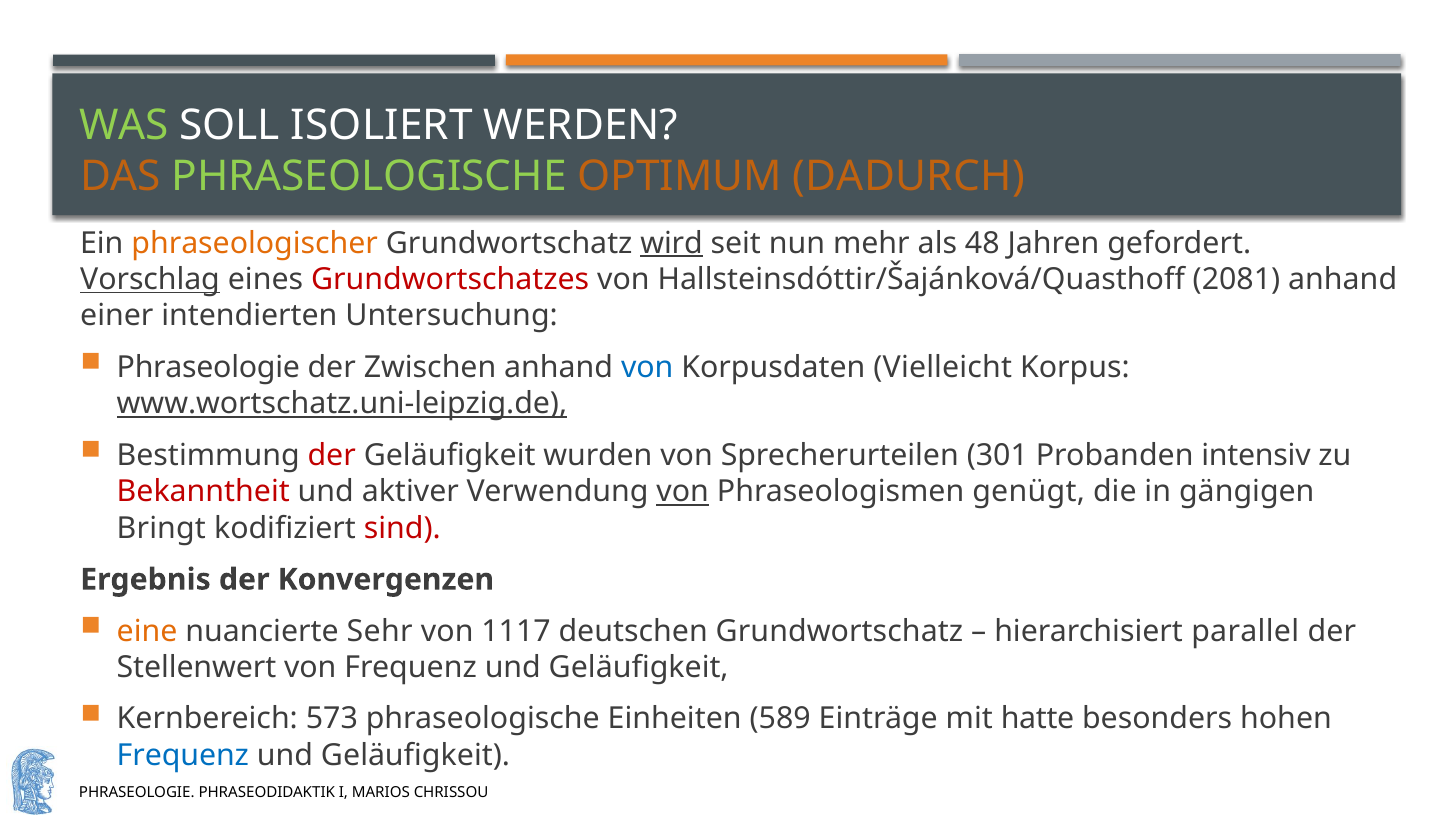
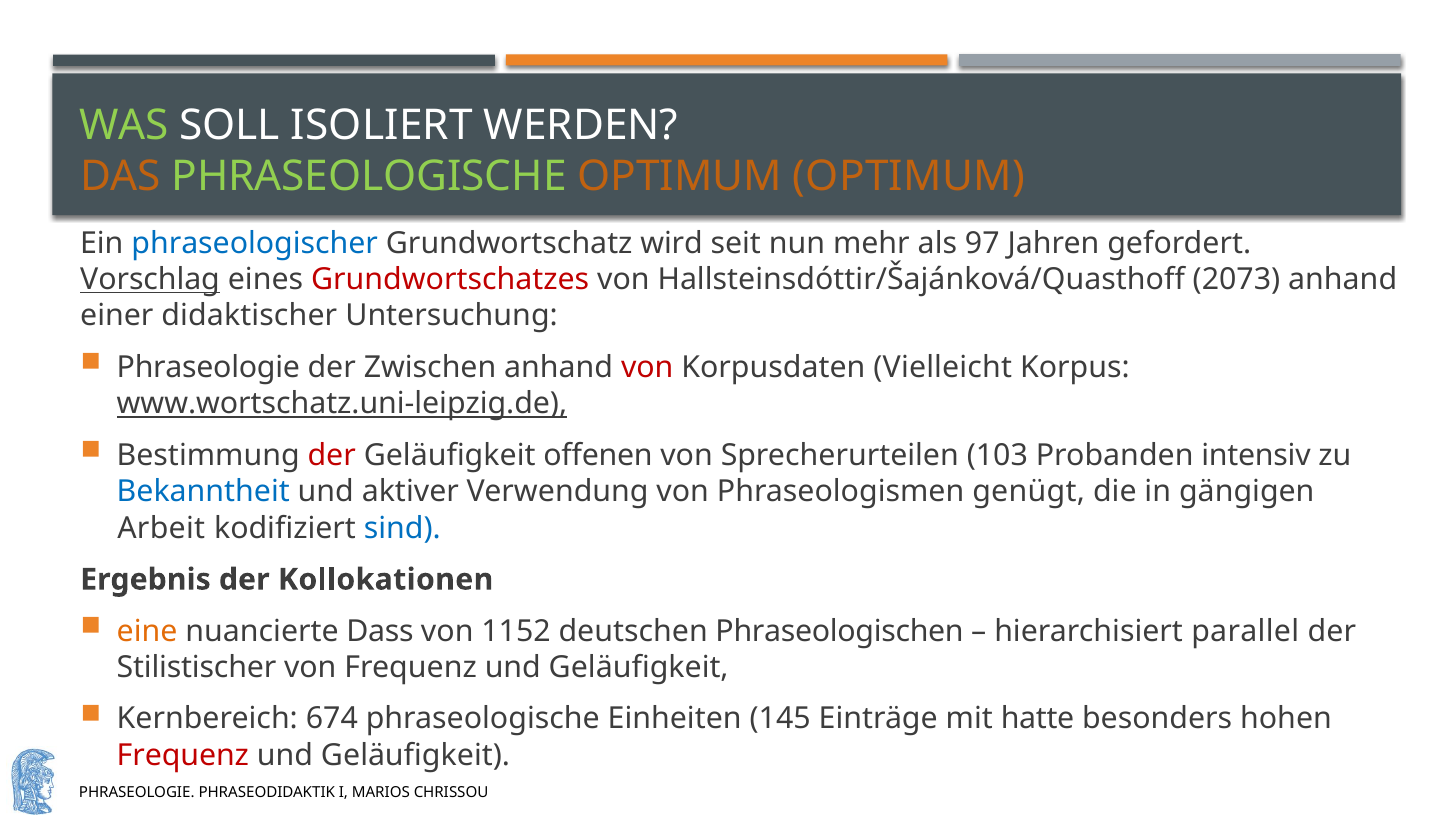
OPTIMUM DADURCH: DADURCH -> OPTIMUM
phraseologischer colour: orange -> blue
wird underline: present -> none
48: 48 -> 97
2081: 2081 -> 2073
intendierten: intendierten -> didaktischer
von at (647, 367) colour: blue -> red
wurden: wurden -> offenen
301: 301 -> 103
Bekanntheit colour: red -> blue
von at (683, 492) underline: present -> none
Bringt: Bringt -> Arbeit
sind colour: red -> blue
Konvergenzen: Konvergenzen -> Kollokationen
Sehr: Sehr -> Dass
1117: 1117 -> 1152
deutschen Grundwortschatz: Grundwortschatz -> Phraseologischen
Stellenwert: Stellenwert -> Stilistischer
573: 573 -> 674
589: 589 -> 145
Frequenz at (183, 755) colour: blue -> red
